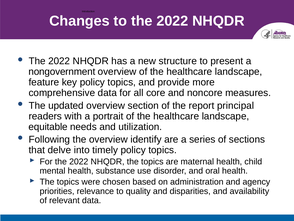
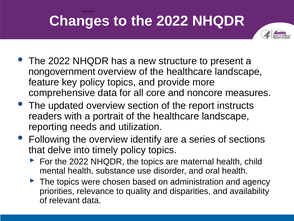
principal: principal -> instructs
equitable: equitable -> reporting
